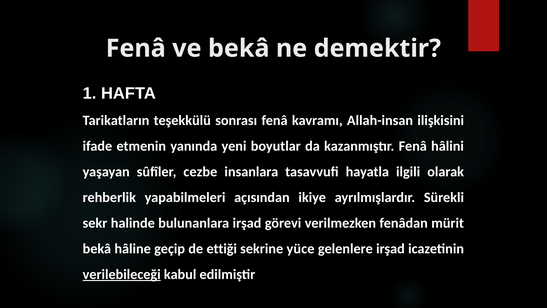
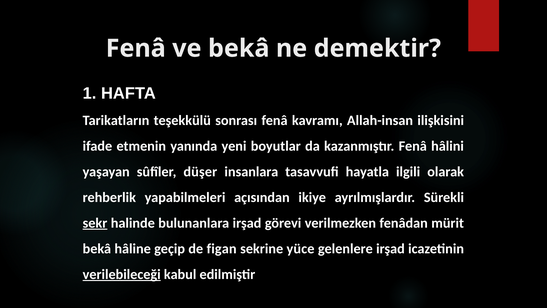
cezbe: cezbe -> düşer
sekr underline: none -> present
ettiği: ettiği -> figan
